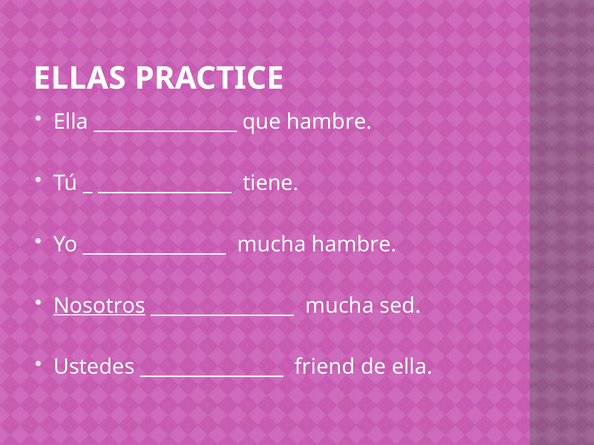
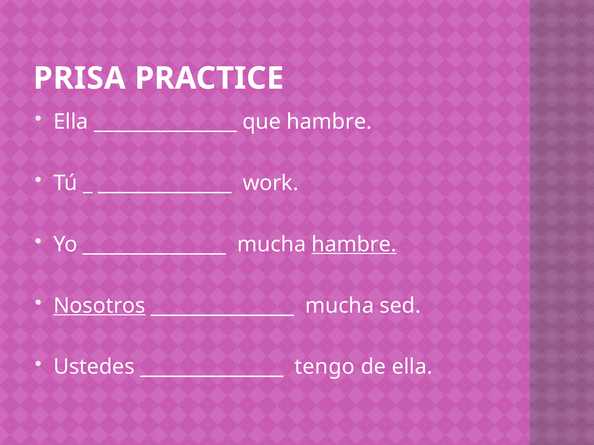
ELLAS: ELLAS -> PRISA
tiene: tiene -> work
hambre at (354, 245) underline: none -> present
friend: friend -> tengo
